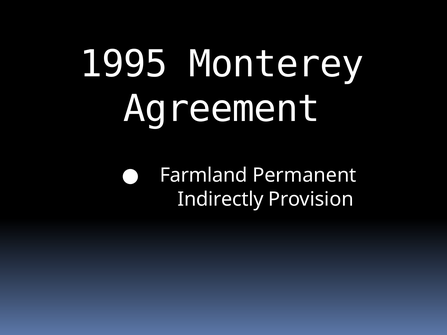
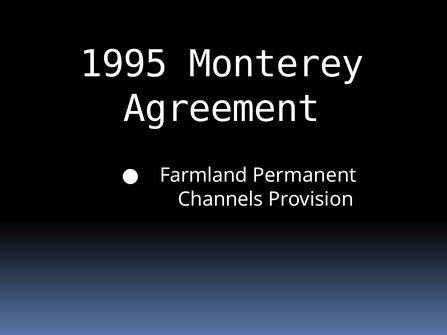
Indirectly: Indirectly -> Channels
